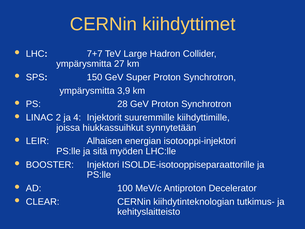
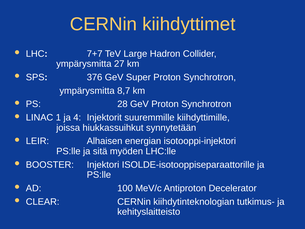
150: 150 -> 376
3,9: 3,9 -> 8,7
2: 2 -> 1
